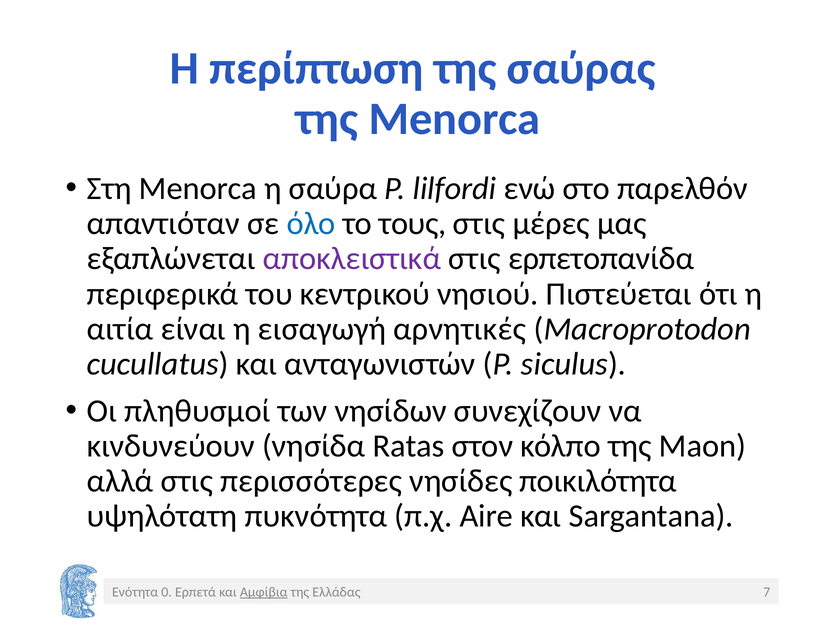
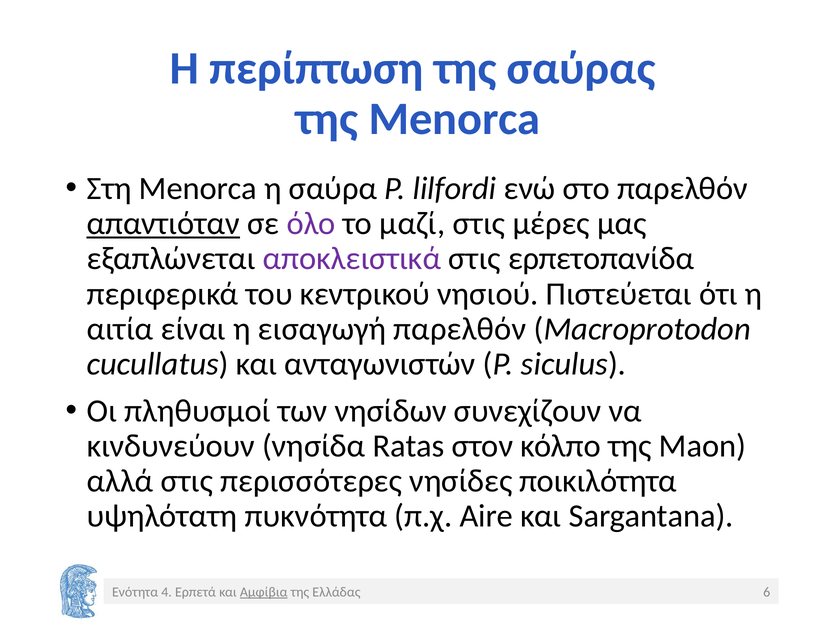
απαντιόταν underline: none -> present
όλο colour: blue -> purple
τους: τους -> μαζί
εισαγωγή αρνητικές: αρνητικές -> παρελθόν
0: 0 -> 4
7: 7 -> 6
